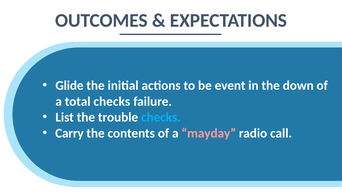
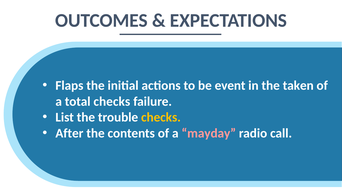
Glide: Glide -> Flaps
down: down -> taken
checks at (161, 117) colour: light blue -> yellow
Carry: Carry -> After
